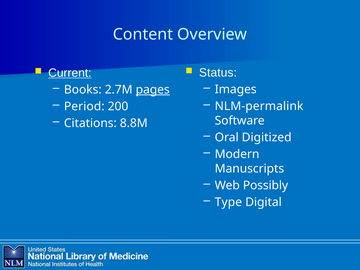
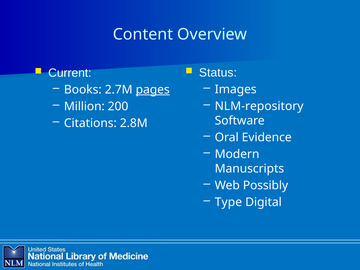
Current underline: present -> none
NLM-permalink: NLM-permalink -> NLM-repository
Period: Period -> Million
8.8M: 8.8M -> 2.8M
Digitized: Digitized -> Evidence
